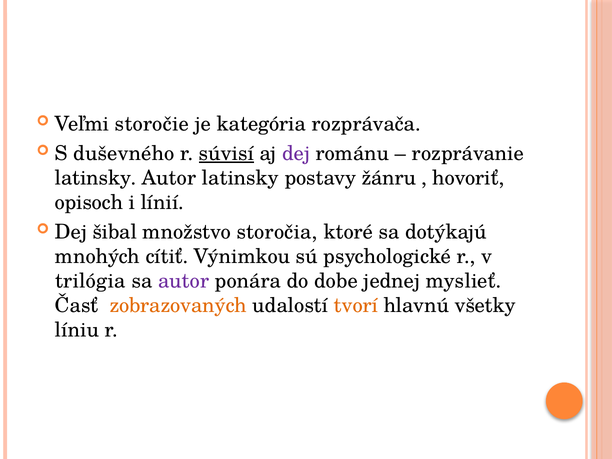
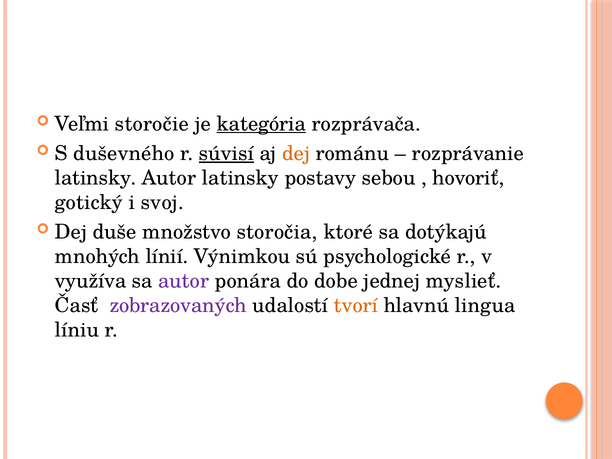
kategória underline: none -> present
dej at (296, 153) colour: purple -> orange
žánru: žánru -> sebou
opisoch: opisoch -> gotický
línií: línií -> svoj
šibal: šibal -> duše
cítiť: cítiť -> línií
trilógia: trilógia -> využíva
zobrazovaných colour: orange -> purple
všetky: všetky -> lingua
